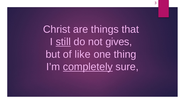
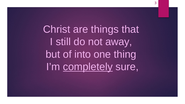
still underline: present -> none
gives: gives -> away
like: like -> into
